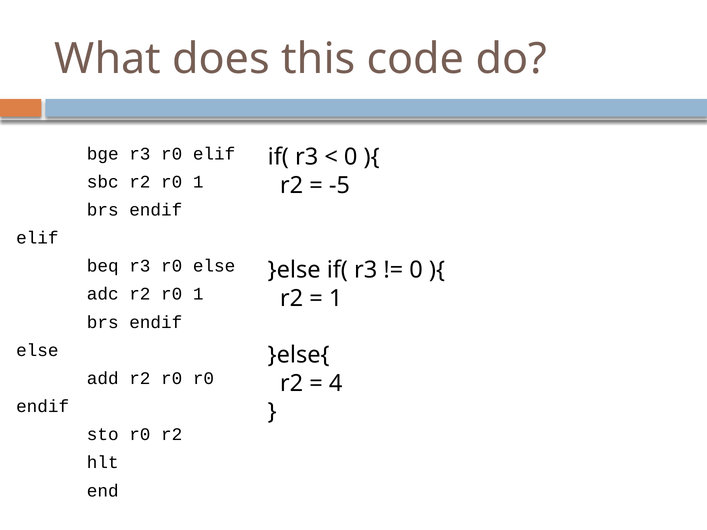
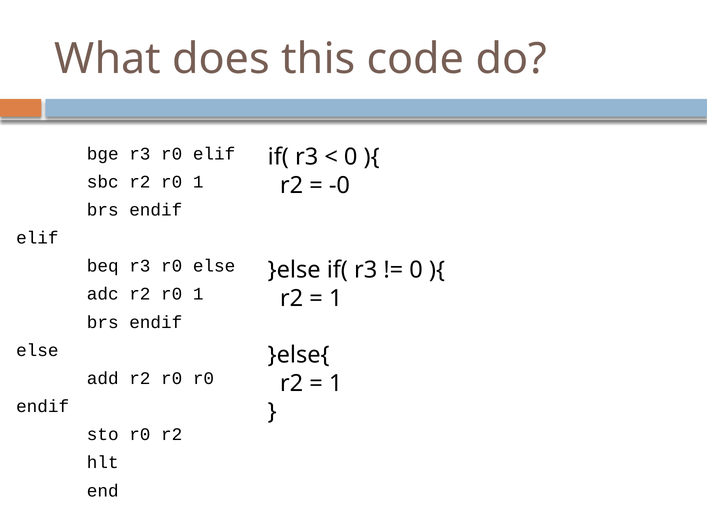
-5: -5 -> -0
4 at (336, 383): 4 -> 1
